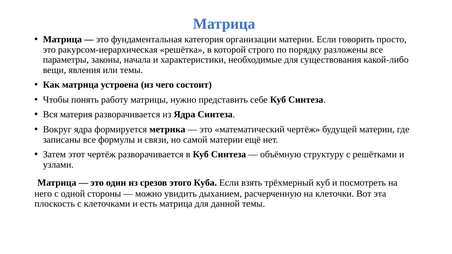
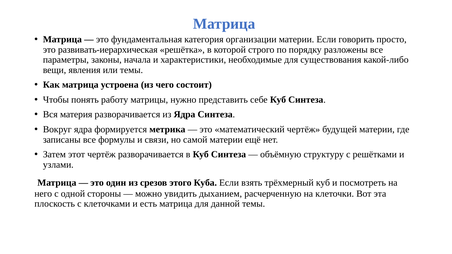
ракурсом-иерархическая: ракурсом-иерархическая -> развивать-иерархическая
